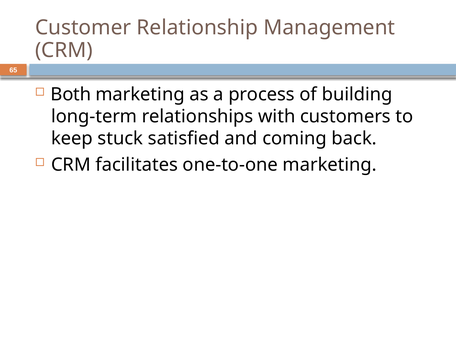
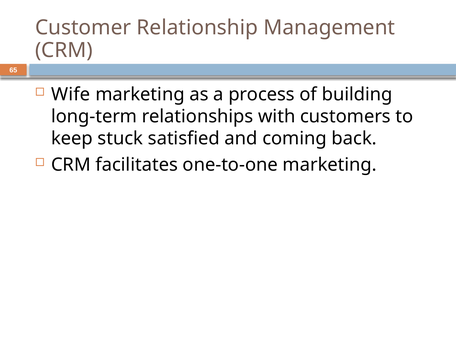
Both: Both -> Wife
